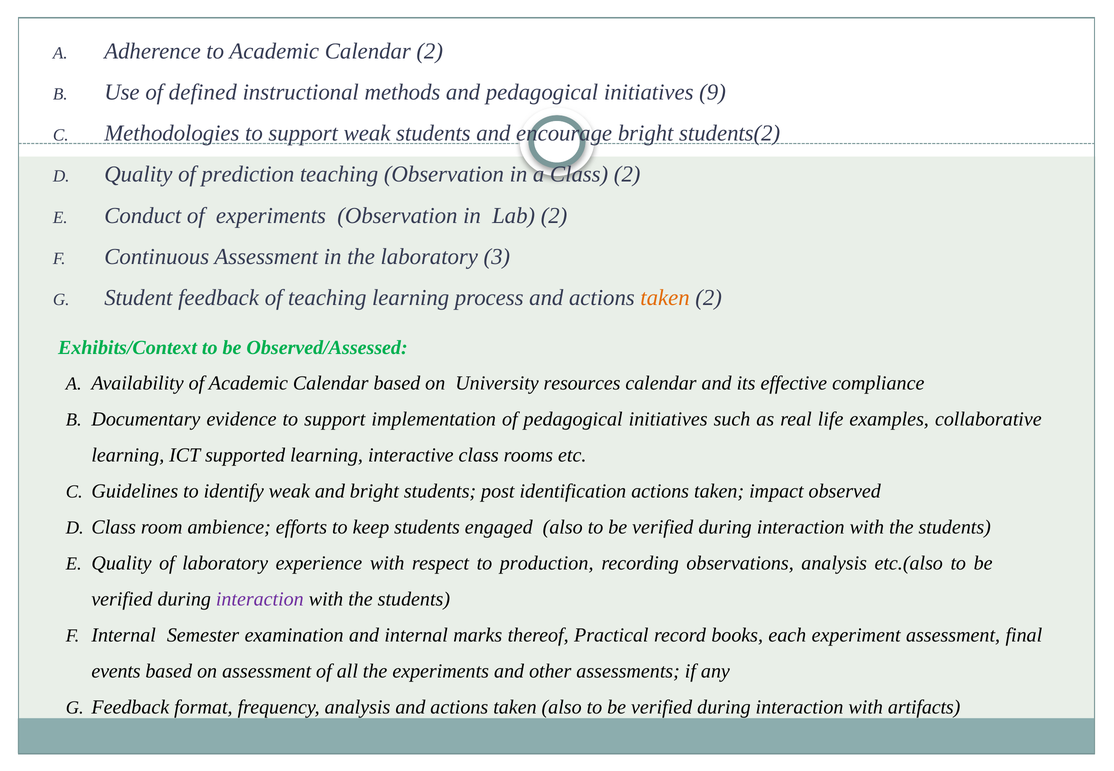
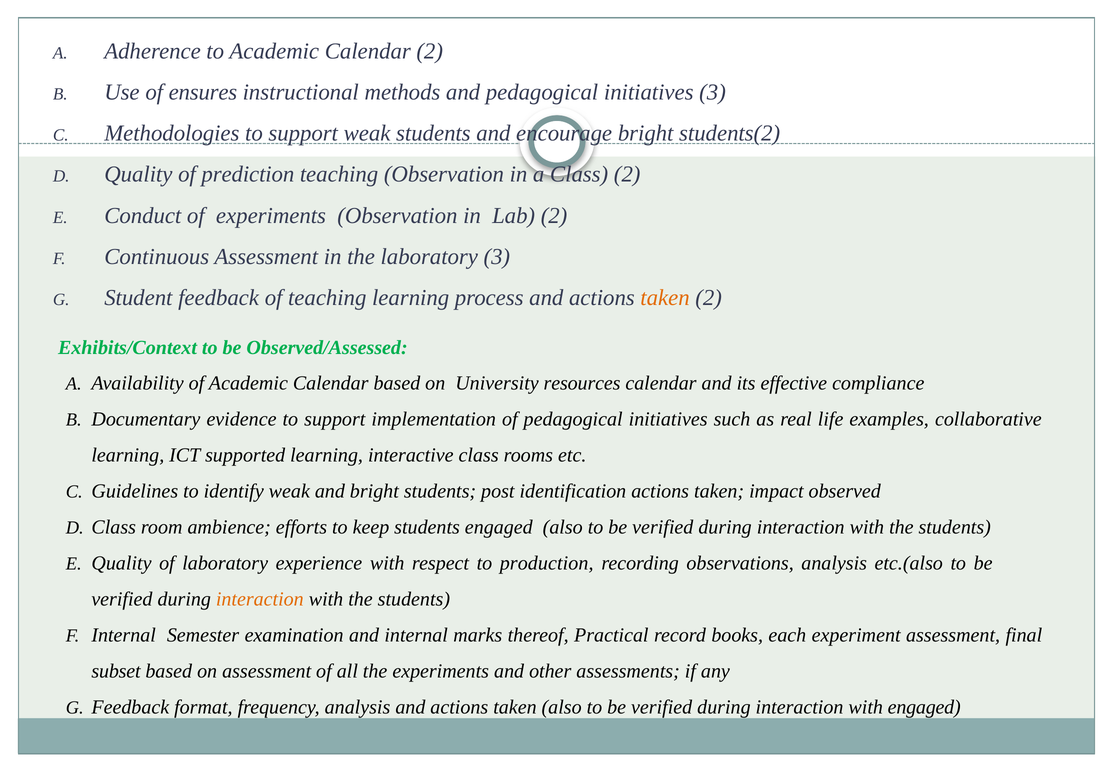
defined: defined -> ensures
initiatives 9: 9 -> 3
interaction at (260, 599) colour: purple -> orange
events: events -> subset
with artifacts: artifacts -> engaged
